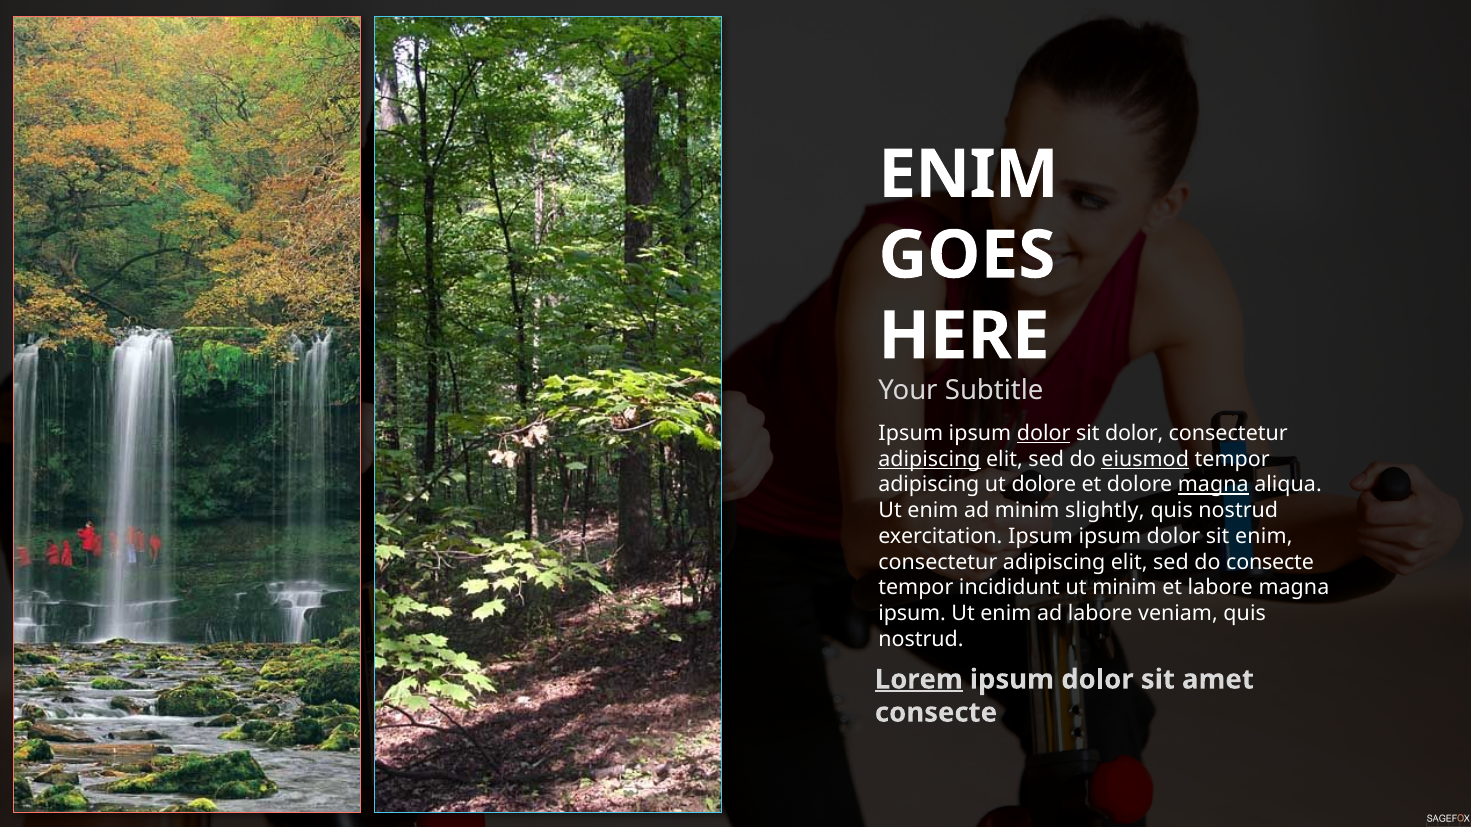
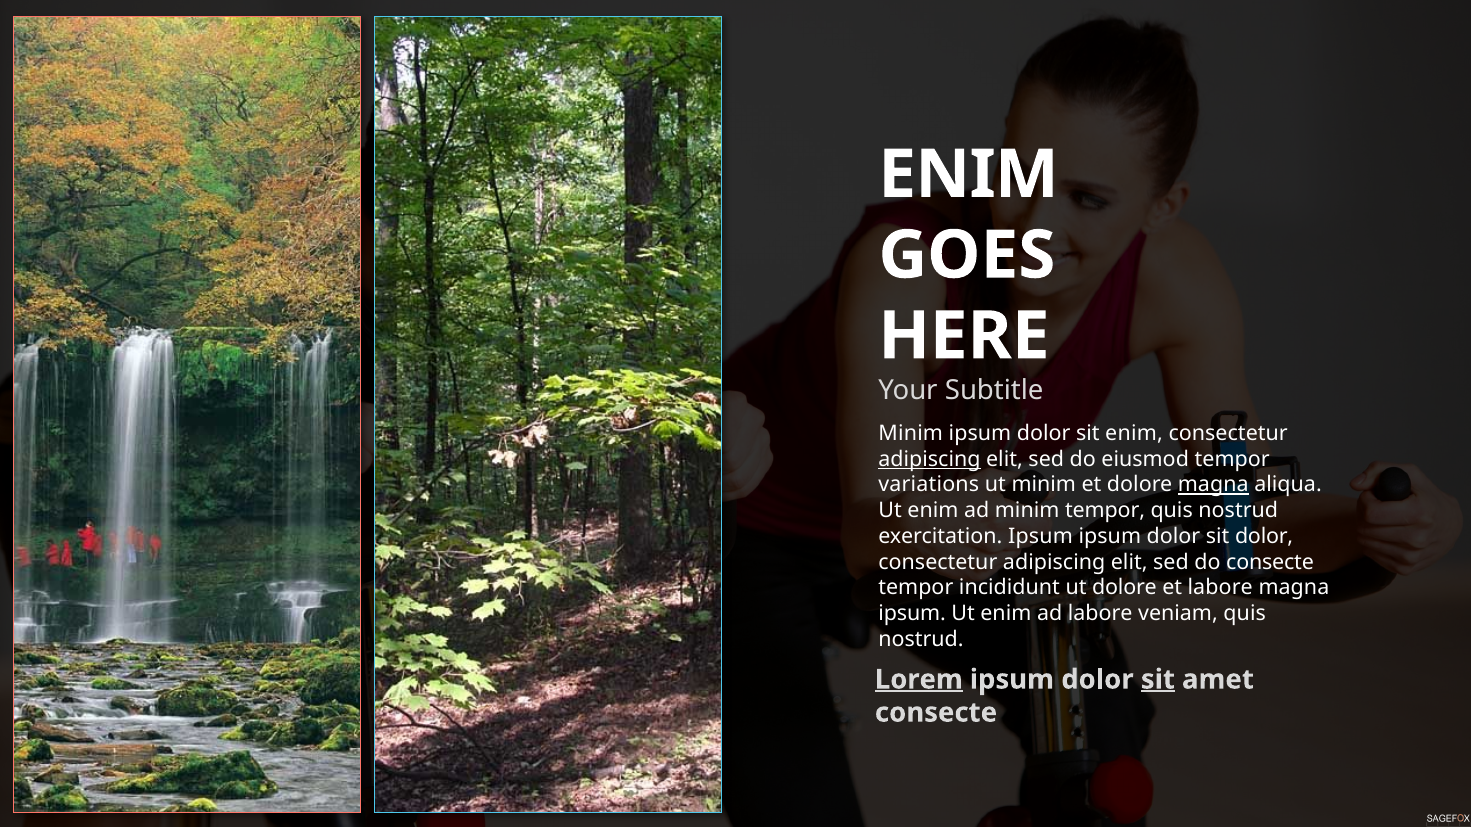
Ipsum at (911, 434): Ipsum -> Minim
dolor at (1044, 434) underline: present -> none
sit dolor: dolor -> enim
eiusmod underline: present -> none
adipiscing at (929, 485): adipiscing -> variations
ut dolore: dolore -> minim
minim slightly: slightly -> tempor
sit enim: enim -> dolor
ut minim: minim -> dolore
sit at (1158, 680) underline: none -> present
